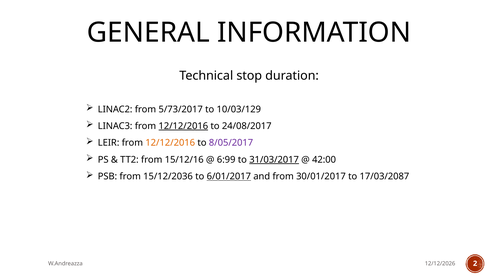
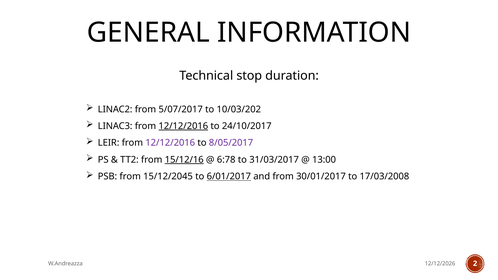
5/73/2017: 5/73/2017 -> 5/07/2017
10/03/129: 10/03/129 -> 10/03/202
24/08/2017: 24/08/2017 -> 24/10/2017
12/12/2016 at (170, 143) colour: orange -> purple
15/12/16 underline: none -> present
6:99: 6:99 -> 6:78
31/03/2017 underline: present -> none
42:00: 42:00 -> 13:00
15/12/2036: 15/12/2036 -> 15/12/2045
17/03/2087: 17/03/2087 -> 17/03/2008
